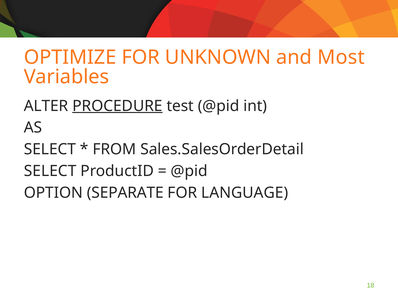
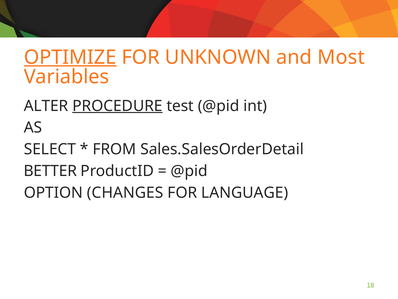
OPTIMIZE underline: none -> present
SELECT at (50, 171): SELECT -> BETTER
SEPARATE: SEPARATE -> CHANGES
